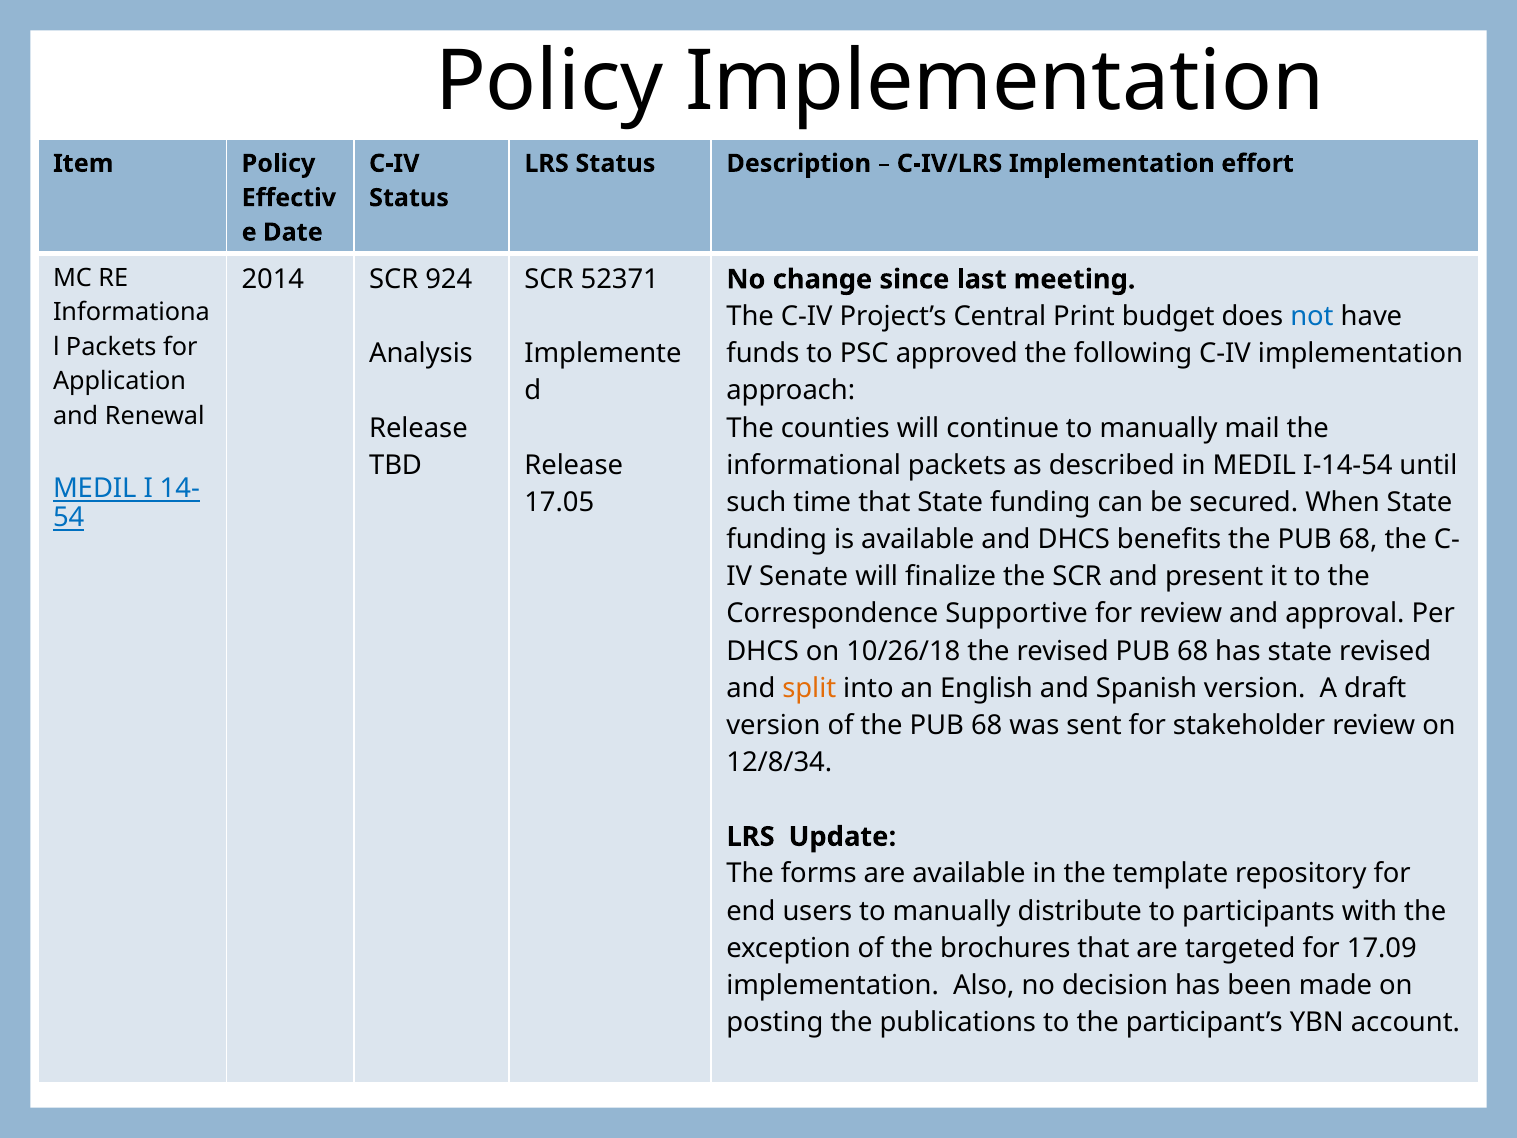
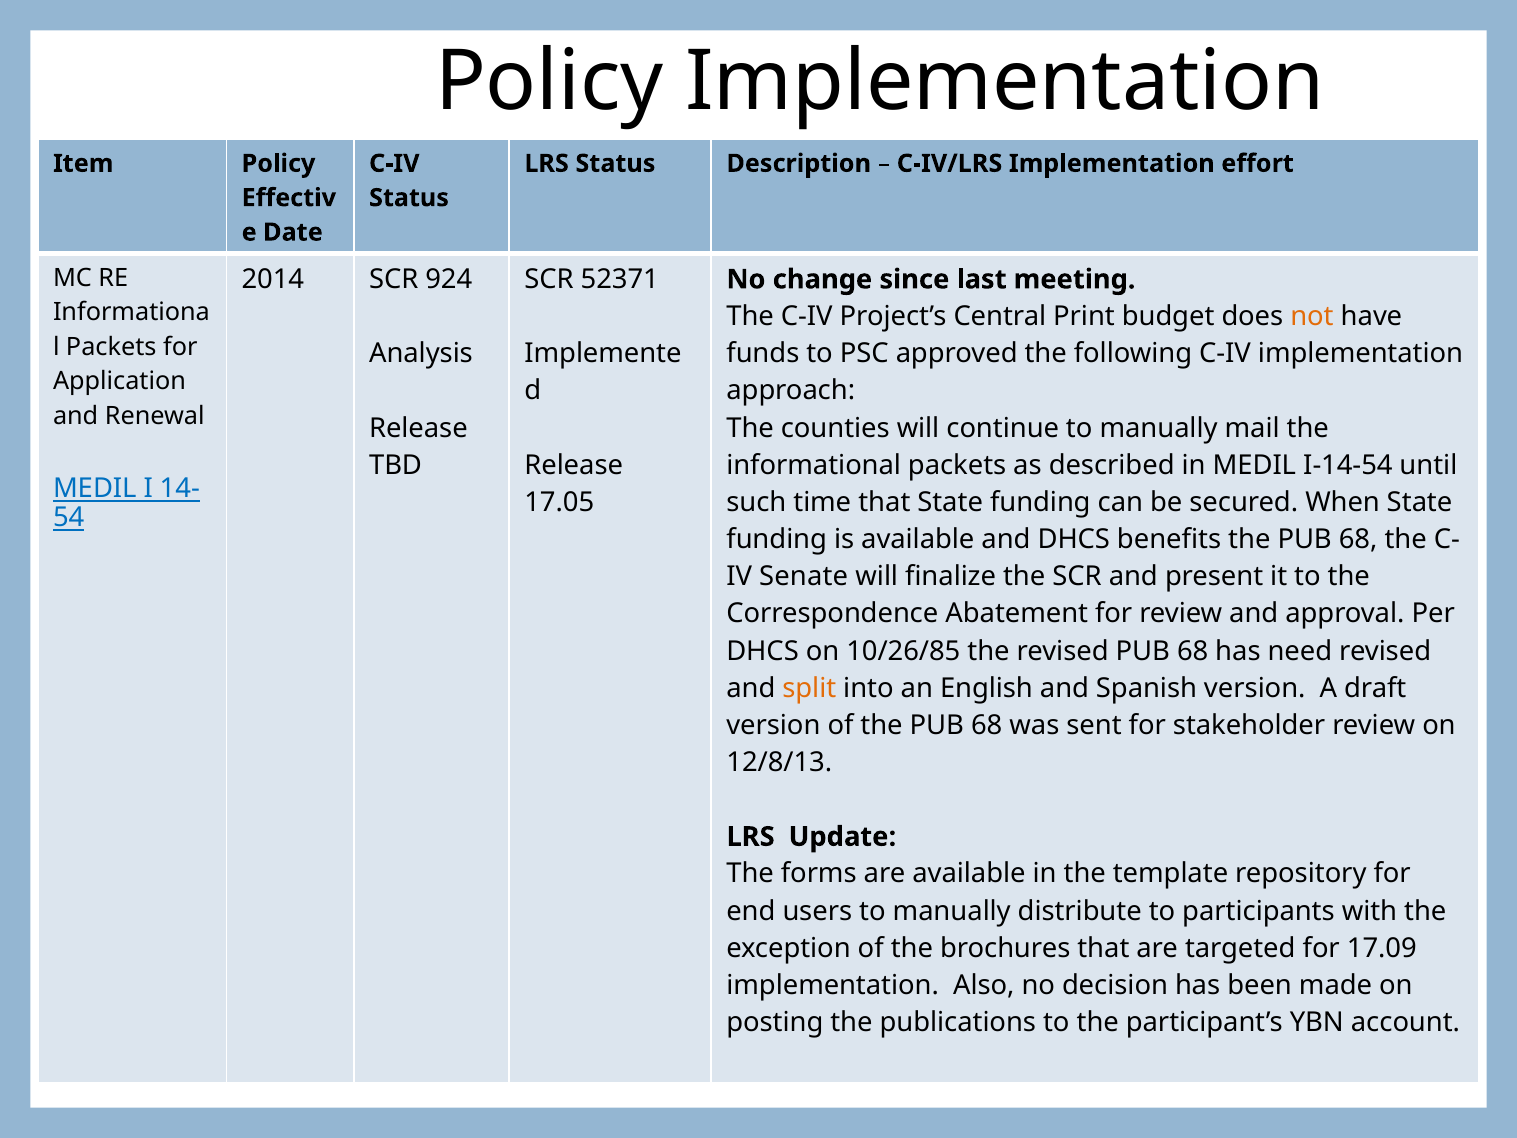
not colour: blue -> orange
Supportive: Supportive -> Abatement
10/26/18: 10/26/18 -> 10/26/85
has state: state -> need
12/8/34: 12/8/34 -> 12/8/13
